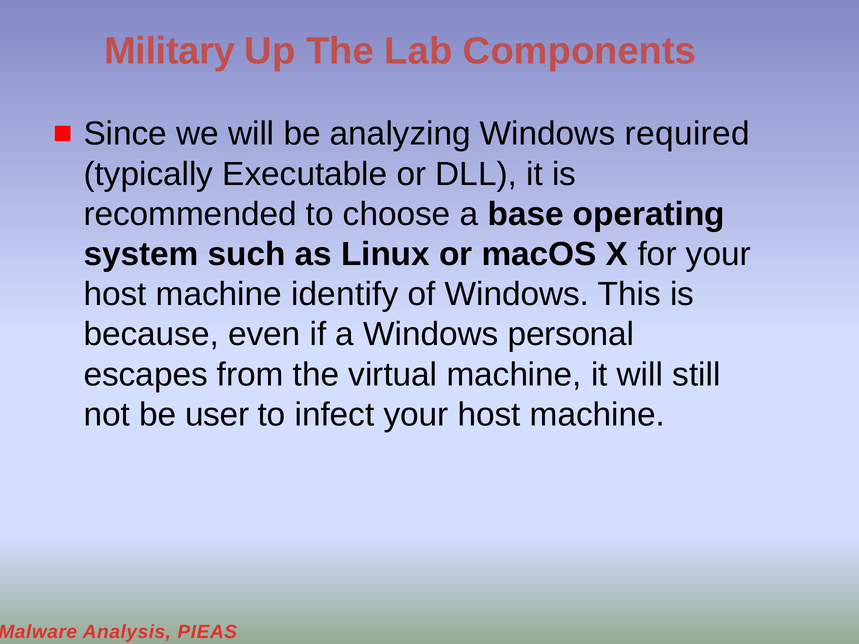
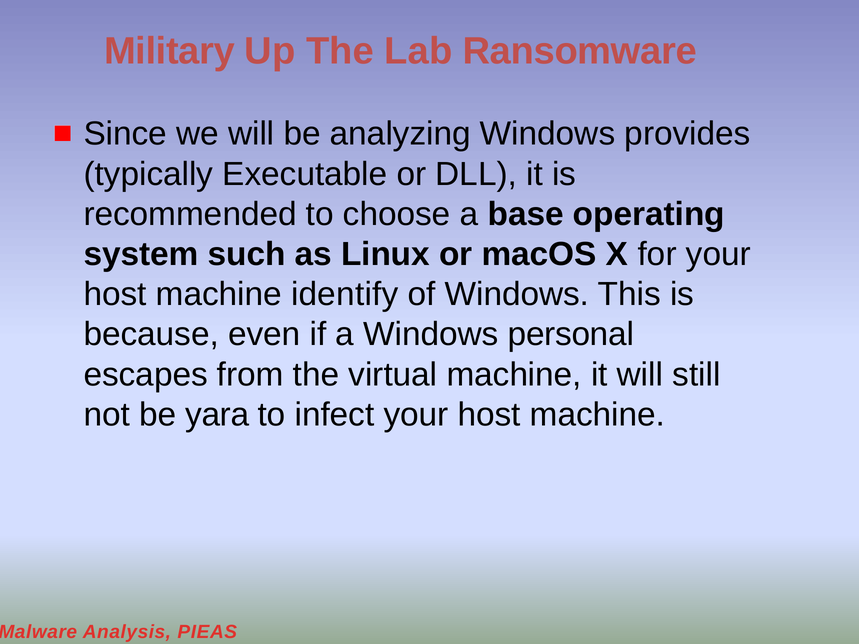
Components: Components -> Ransomware
required: required -> provides
user: user -> yara
